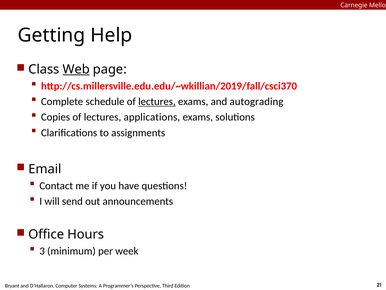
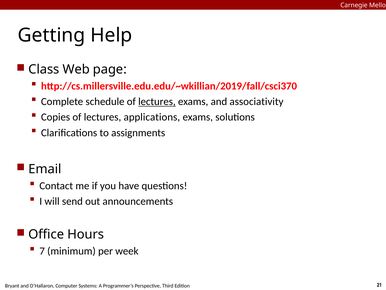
Web underline: present -> none
autograding: autograding -> associativity
3: 3 -> 7
